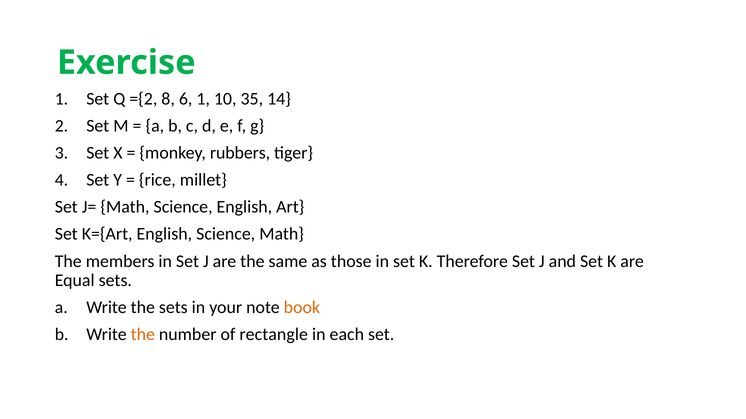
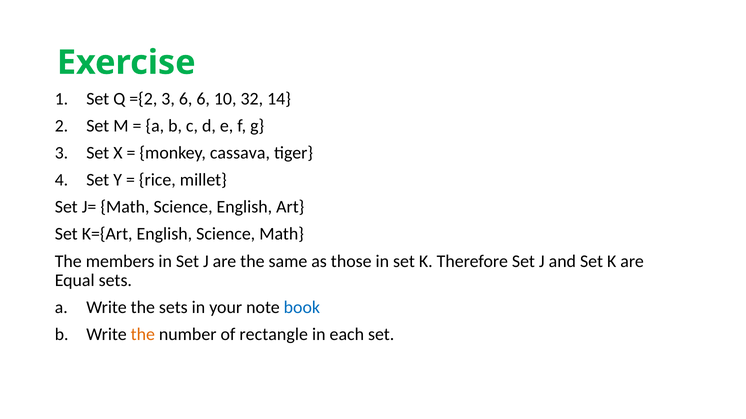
={2 8: 8 -> 3
6 1: 1 -> 6
35: 35 -> 32
rubbers: rubbers -> cassava
book colour: orange -> blue
